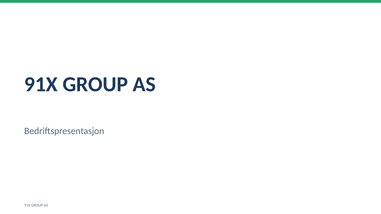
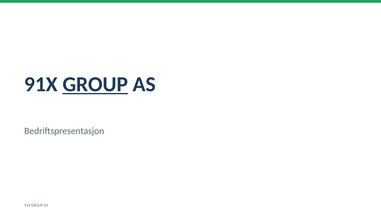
GROUP at (95, 85) underline: none -> present
